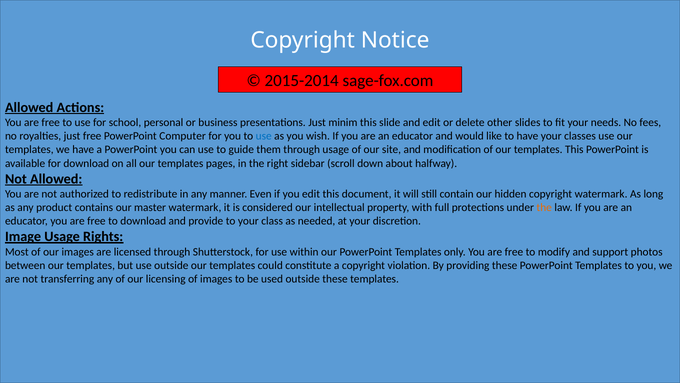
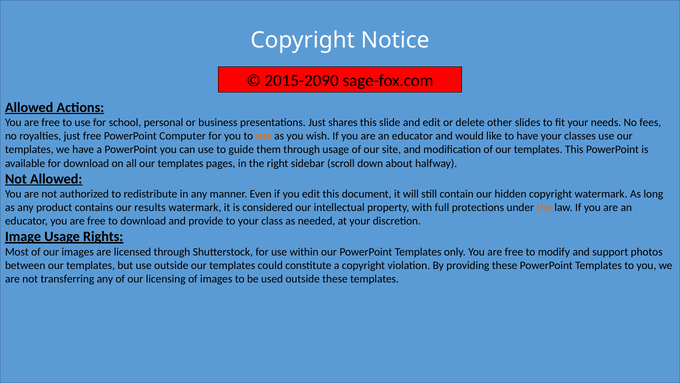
2015-2014: 2015-2014 -> 2015-2090
minim: minim -> shares
use at (264, 136) colour: blue -> orange
master: master -> results
